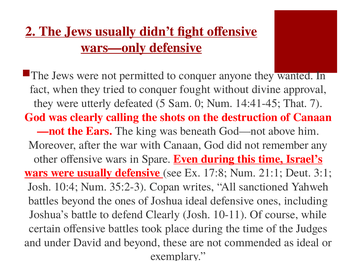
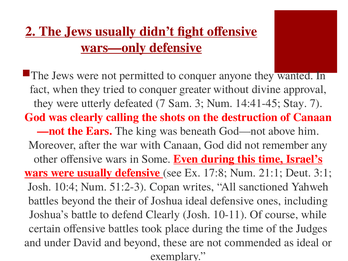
fought: fought -> greater
defeated 5: 5 -> 7
0: 0 -> 3
That: That -> Stay
Spare: Spare -> Some
35:2-3: 35:2-3 -> 51:2-3
the ones: ones -> their
